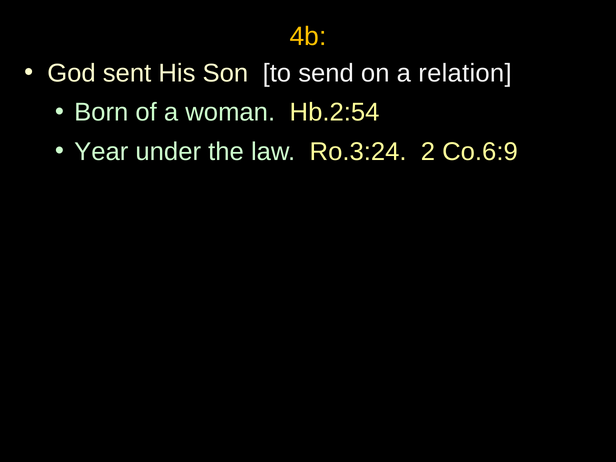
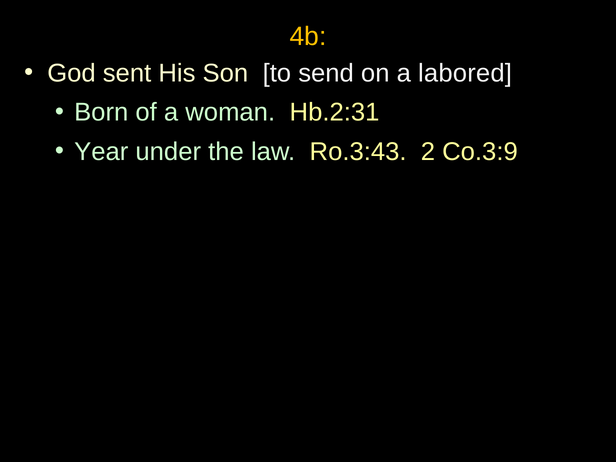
relation: relation -> labored
Hb.2:54: Hb.2:54 -> Hb.2:31
Ro.3:24: Ro.3:24 -> Ro.3:43
Co.6:9: Co.6:9 -> Co.3:9
